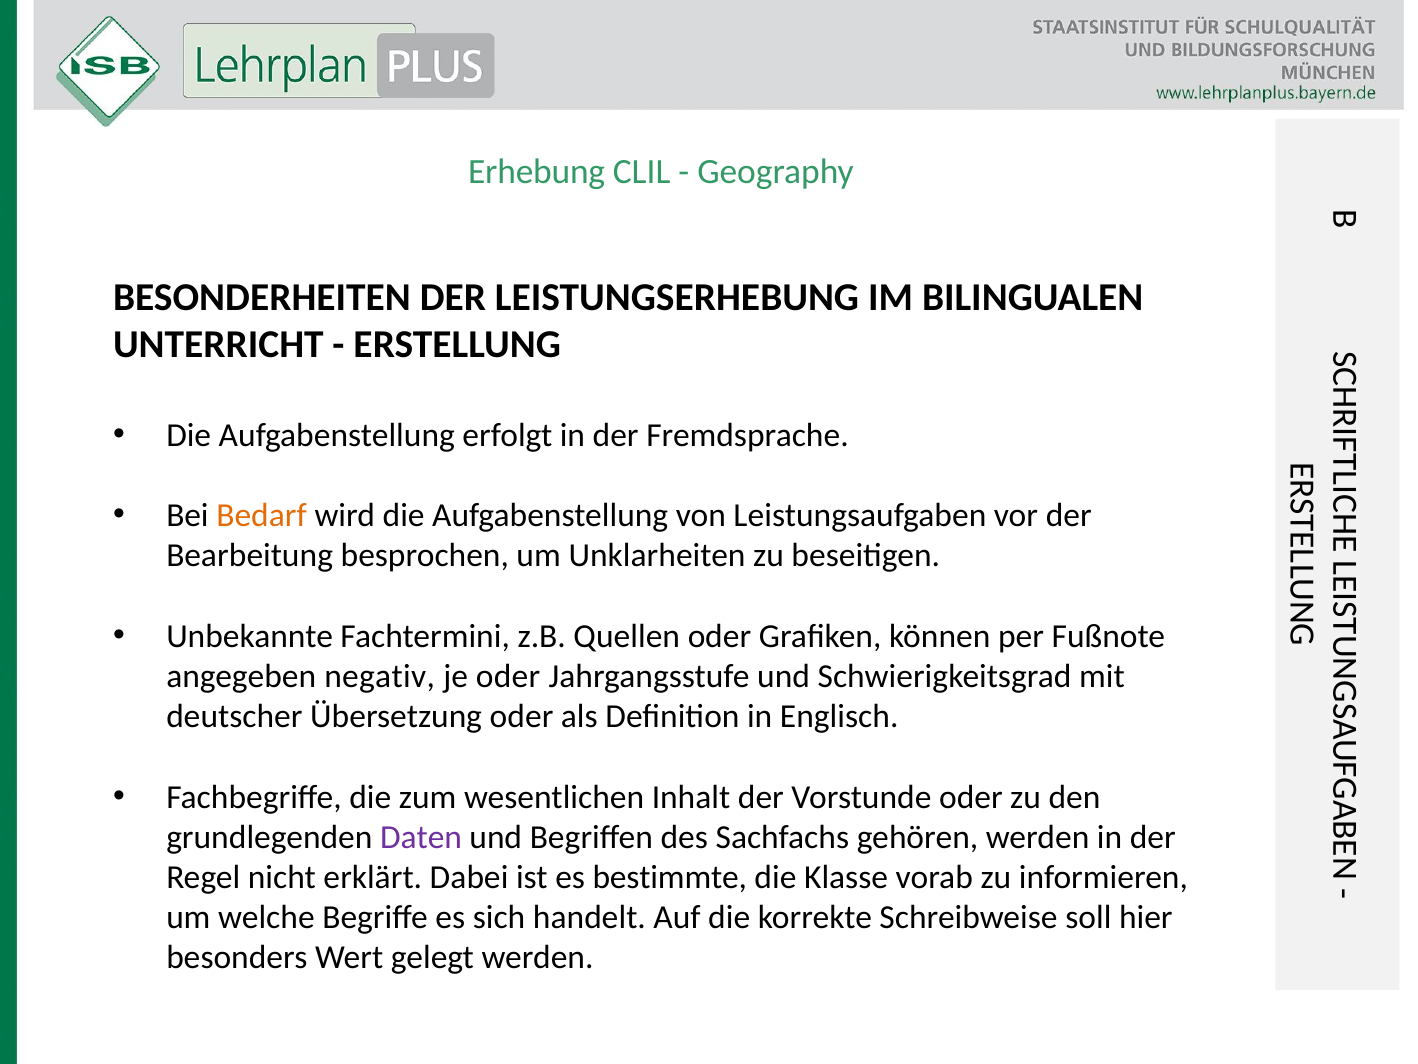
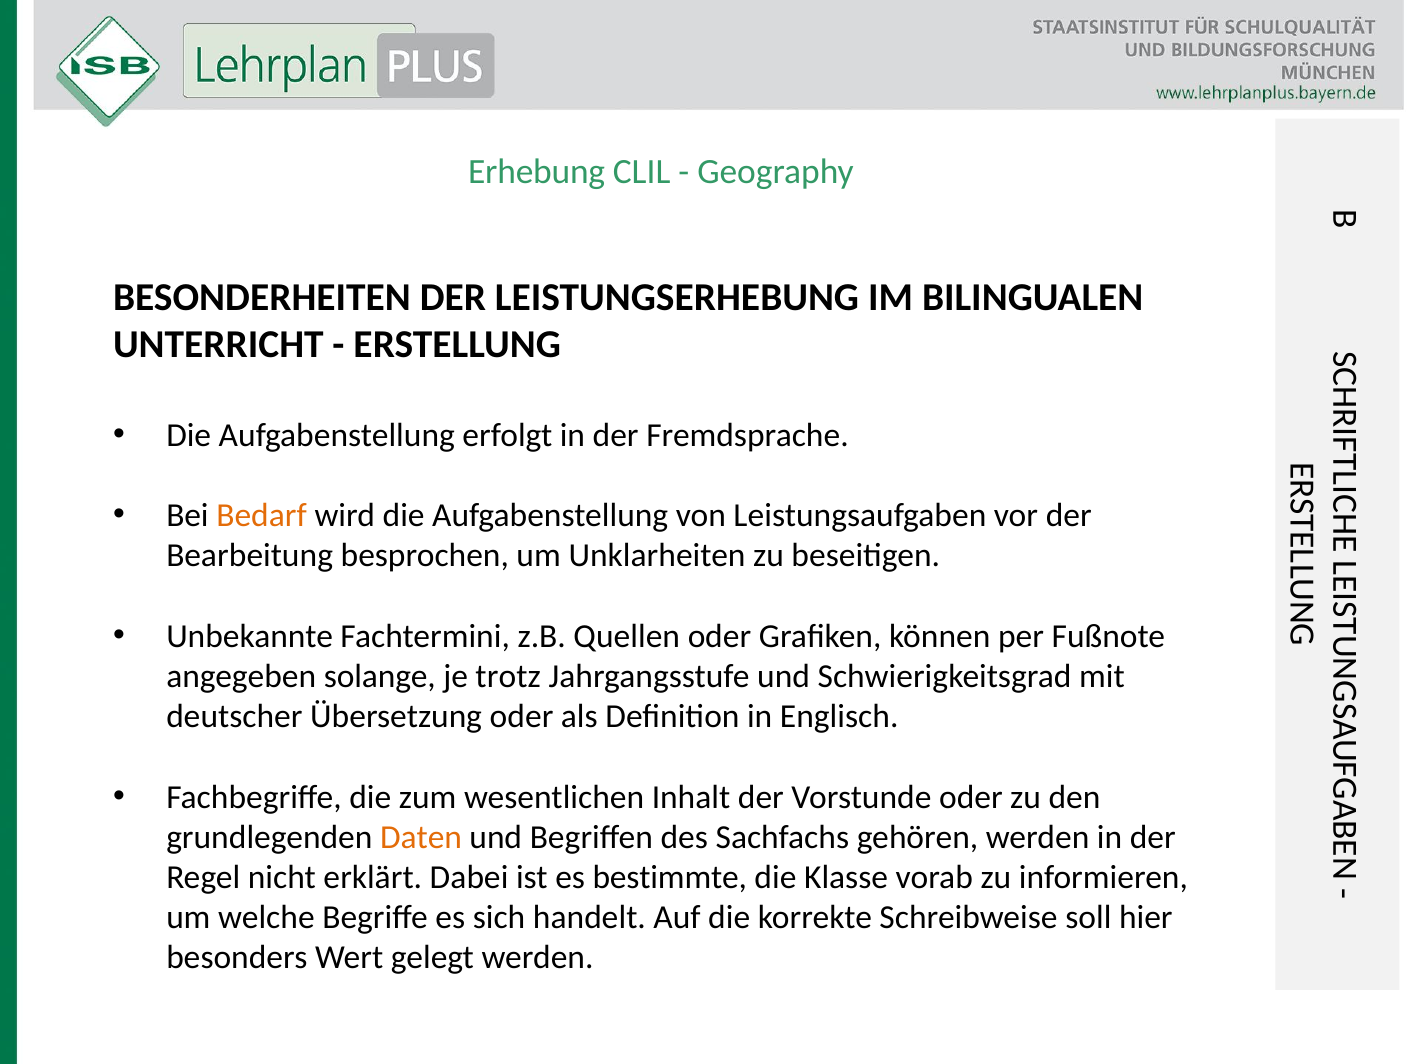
negativ: negativ -> solange
je oder: oder -> trotz
Daten colour: purple -> orange
